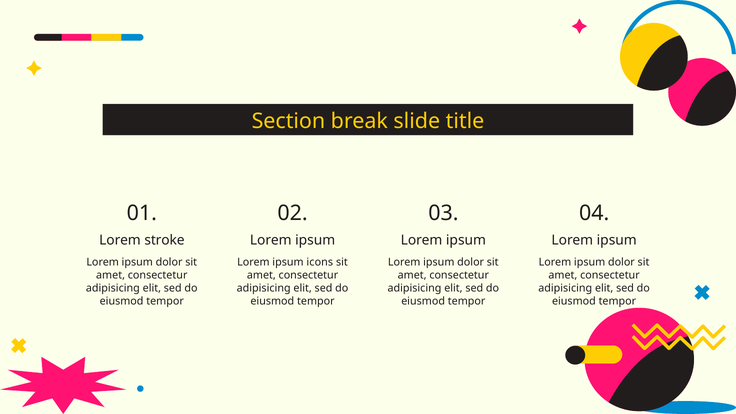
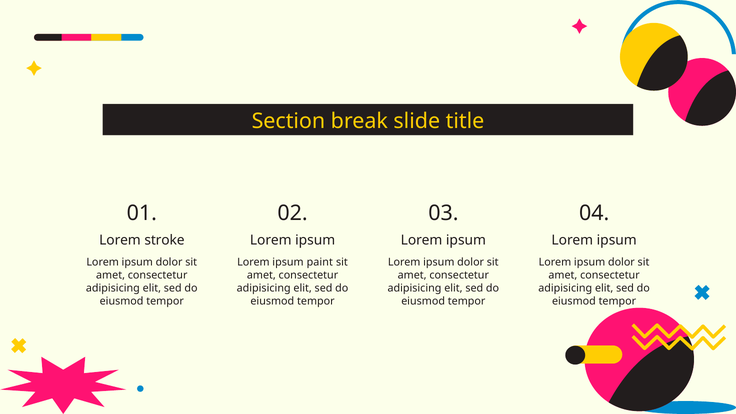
icons: icons -> paint
